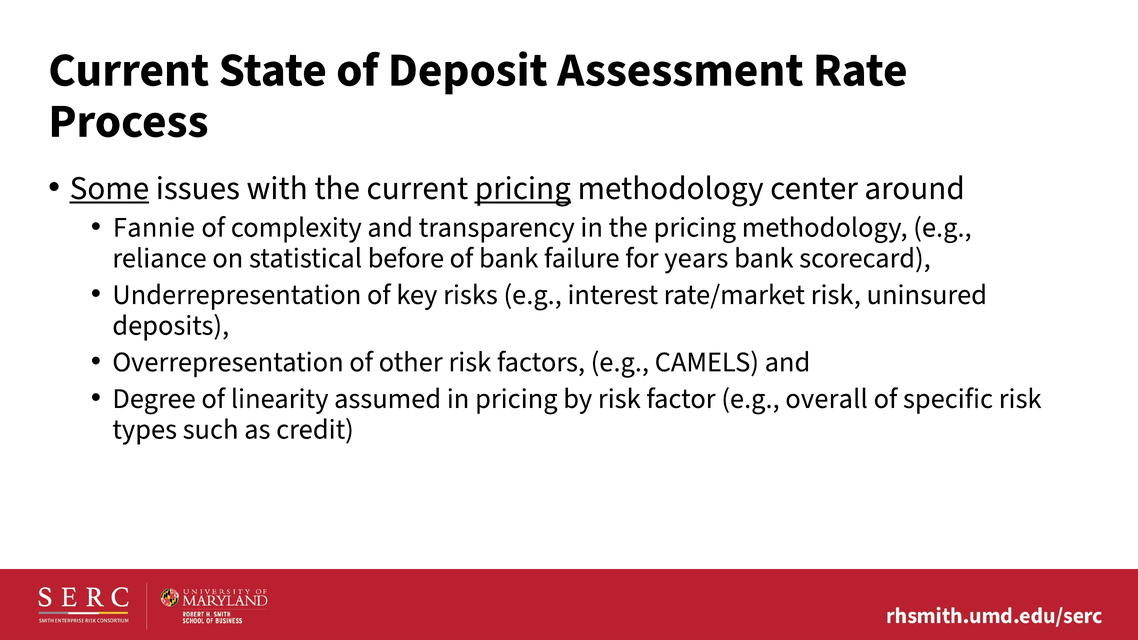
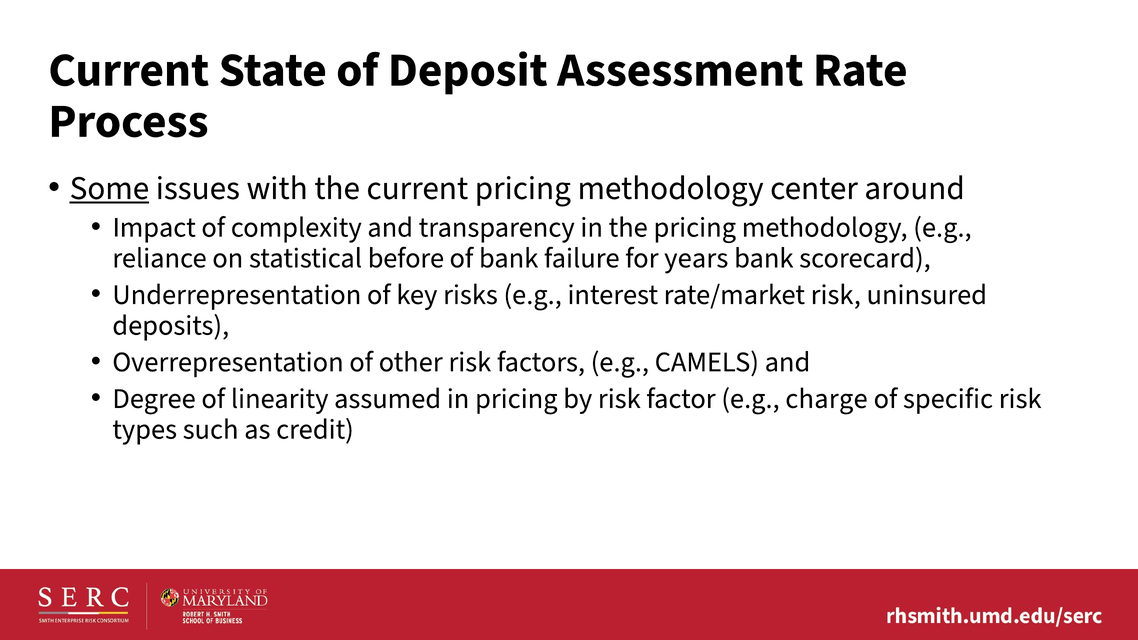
pricing at (523, 188) underline: present -> none
Fannie: Fannie -> Impact
overall: overall -> charge
